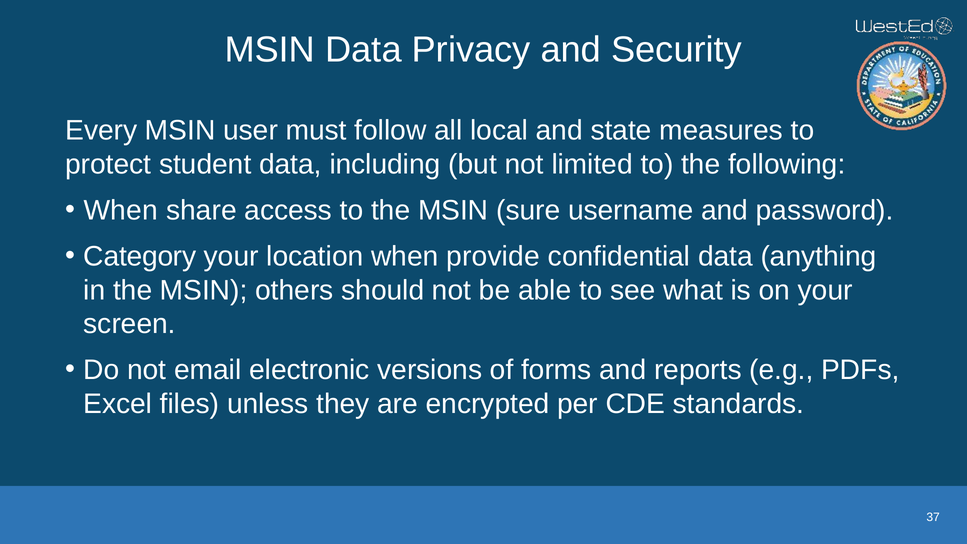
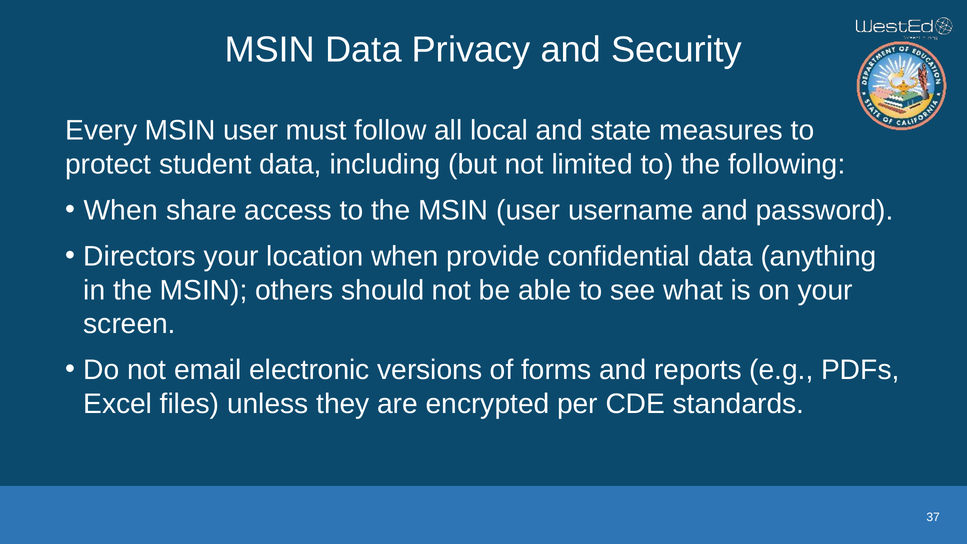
the MSIN sure: sure -> user
Category: Category -> Directors
